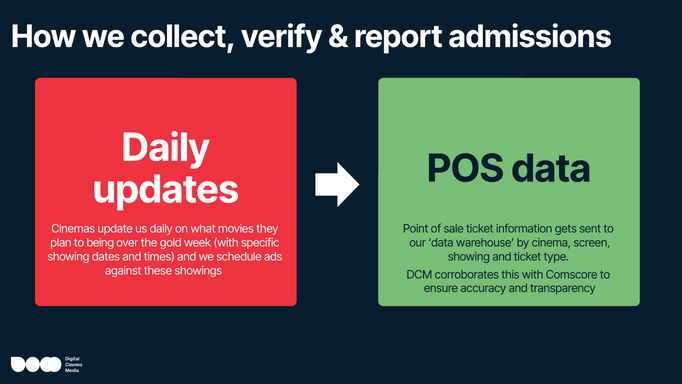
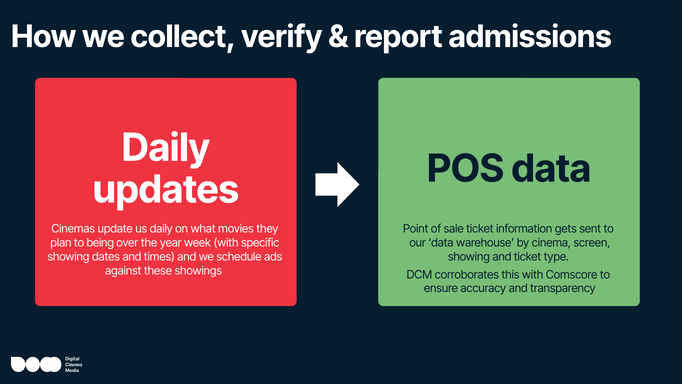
gold: gold -> year
